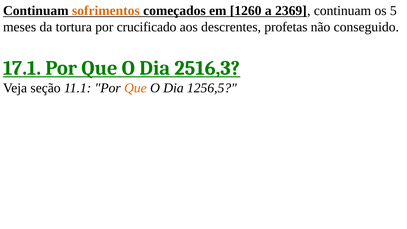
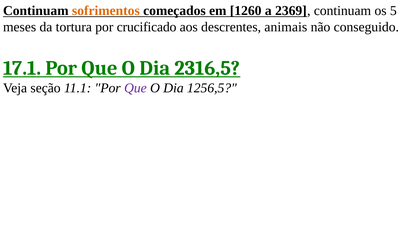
profetas: profetas -> animais
2516,3: 2516,3 -> 2316,5
Que at (135, 88) colour: orange -> purple
